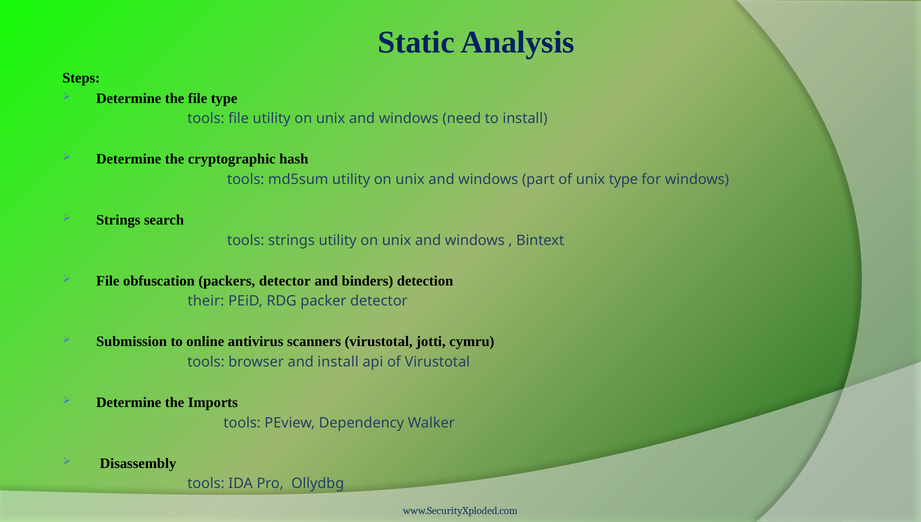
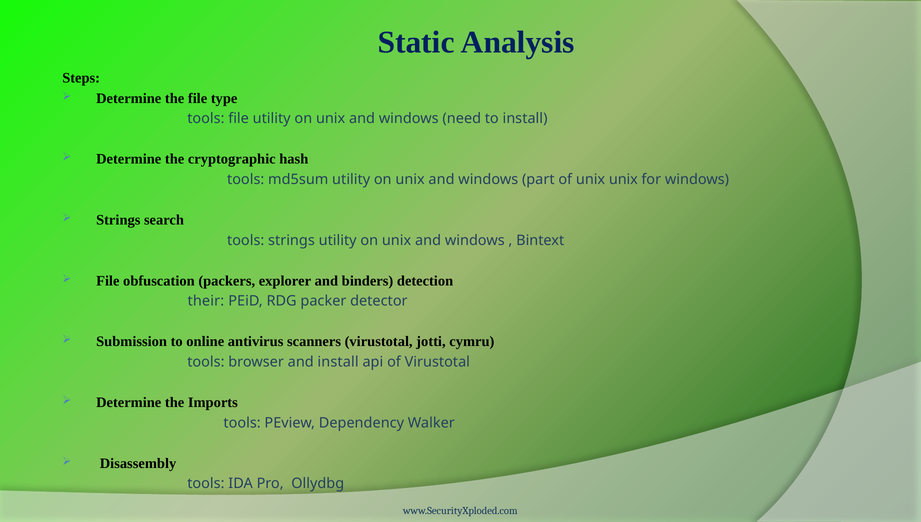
unix type: type -> unix
packers detector: detector -> explorer
